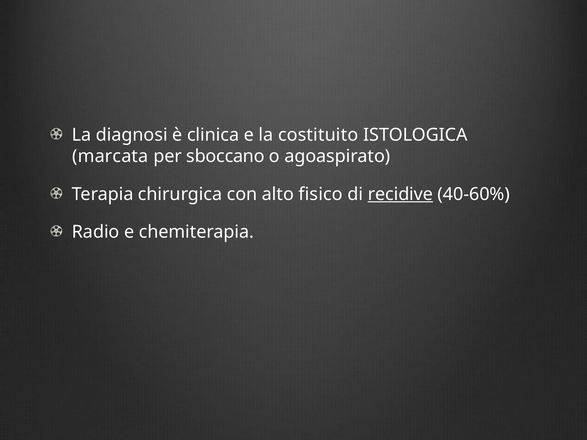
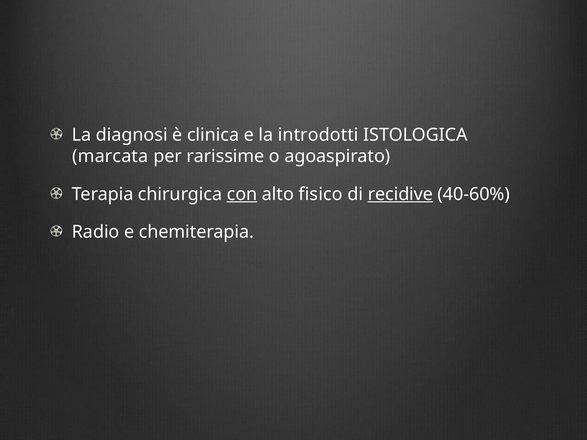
costituito: costituito -> introdotti
sboccano: sboccano -> rarissime
con underline: none -> present
